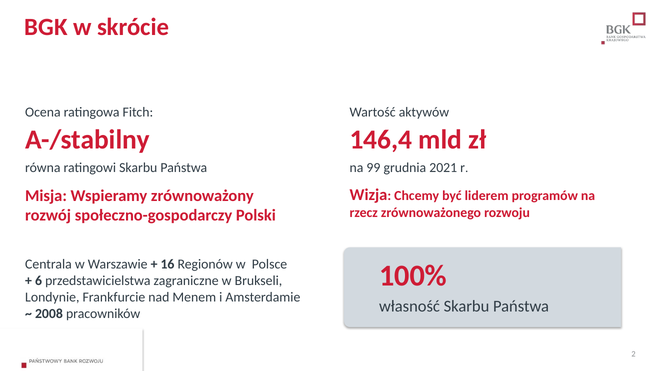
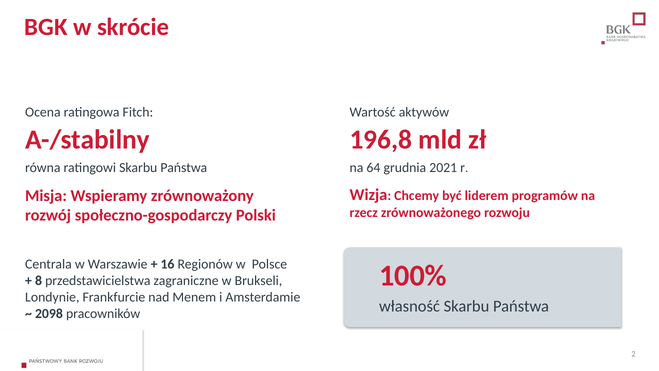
146,4: 146,4 -> 196,8
99: 99 -> 64
6: 6 -> 8
2008: 2008 -> 2098
